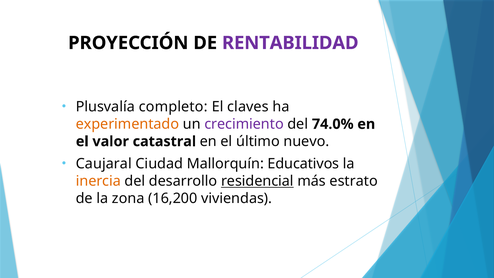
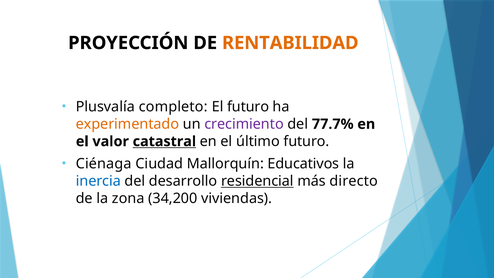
RENTABILIDAD colour: purple -> orange
El claves: claves -> futuro
74.0%: 74.0% -> 77.7%
catastral underline: none -> present
último nuevo: nuevo -> futuro
Caujaral: Caujaral -> Ciénaga
inercia colour: orange -> blue
estrato: estrato -> directo
16,200: 16,200 -> 34,200
